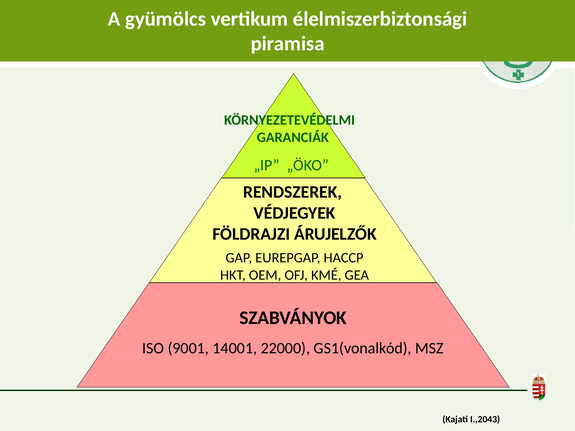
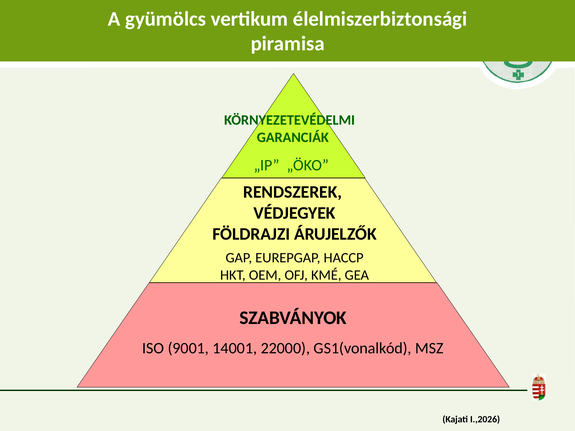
I.,2043: I.,2043 -> I.,2026
